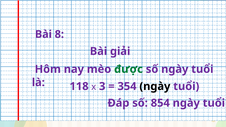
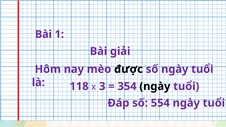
8: 8 -> 1
được colour: green -> black
854: 854 -> 554
